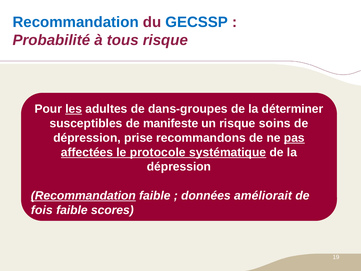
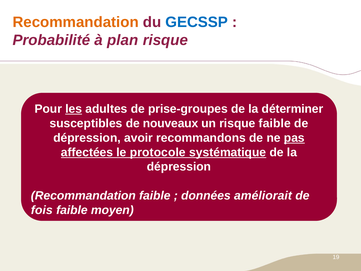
Recommandation at (76, 22) colour: blue -> orange
tous: tous -> plan
dans-groupes: dans-groupes -> prise-groupes
manifeste: manifeste -> nouveaux
risque soins: soins -> faible
prise: prise -> avoir
Recommandation at (83, 195) underline: present -> none
scores: scores -> moyen
